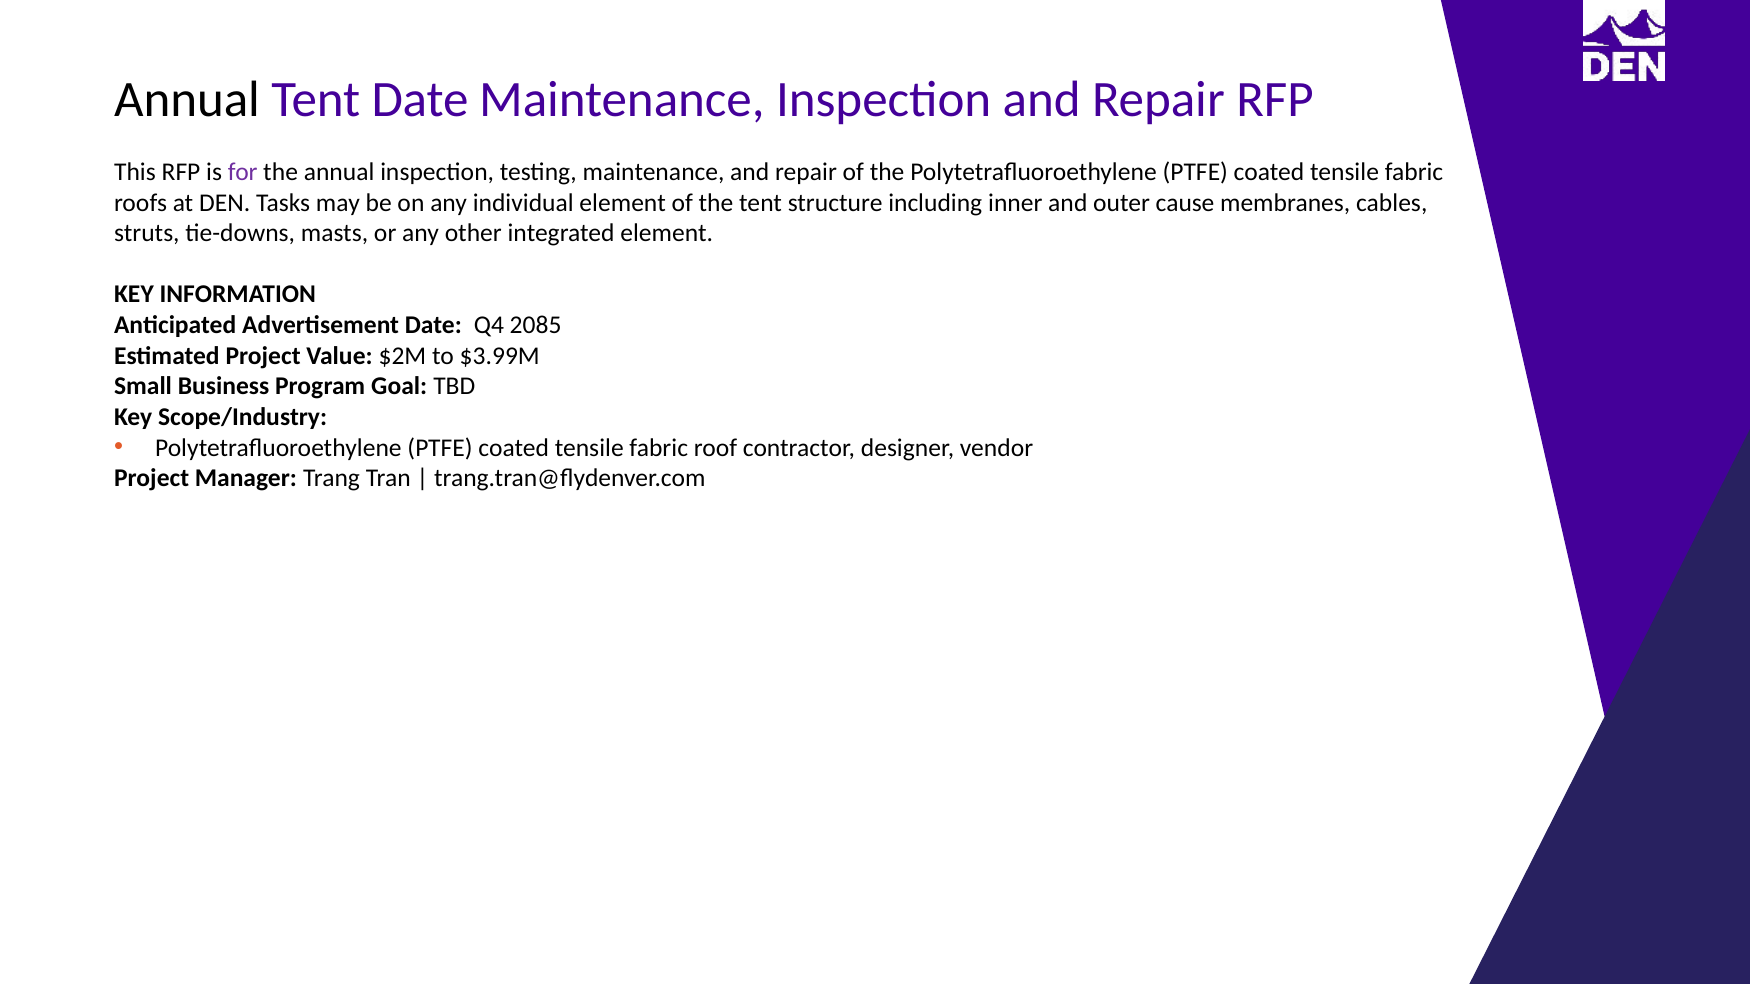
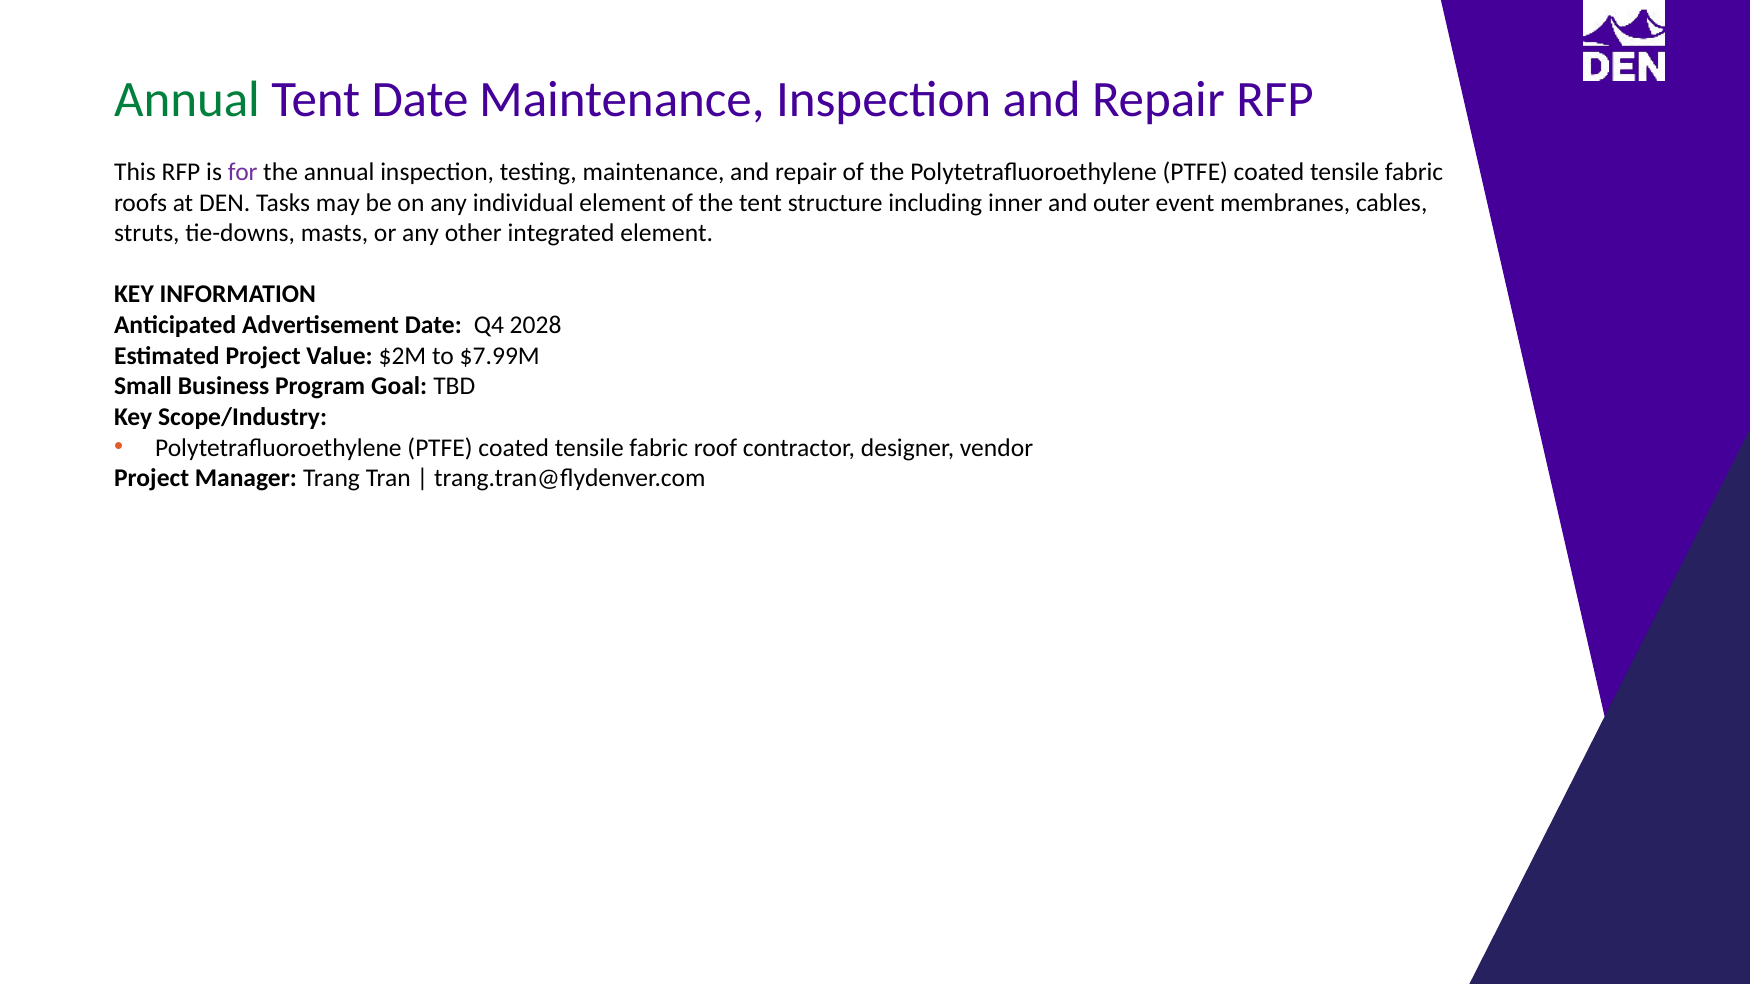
Annual at (187, 99) colour: black -> green
cause: cause -> event
2085: 2085 -> 2028
$3.99M: $3.99M -> $7.99M
